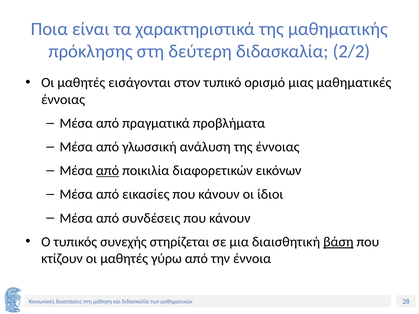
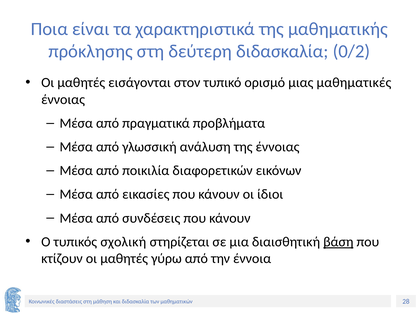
2/2: 2/2 -> 0/2
από at (108, 171) underline: present -> none
συνεχής: συνεχής -> σχολική
